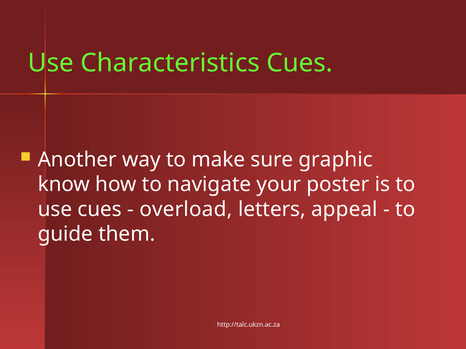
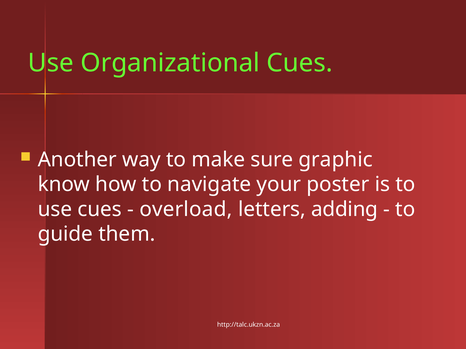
Characteristics: Characteristics -> Organizational
appeal: appeal -> adding
